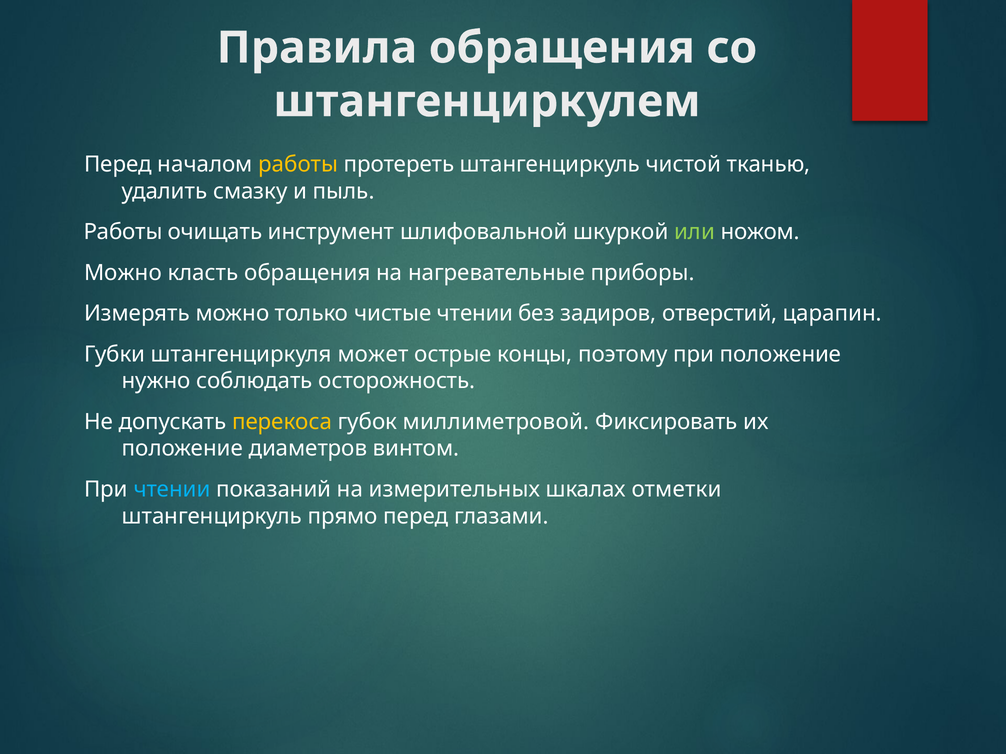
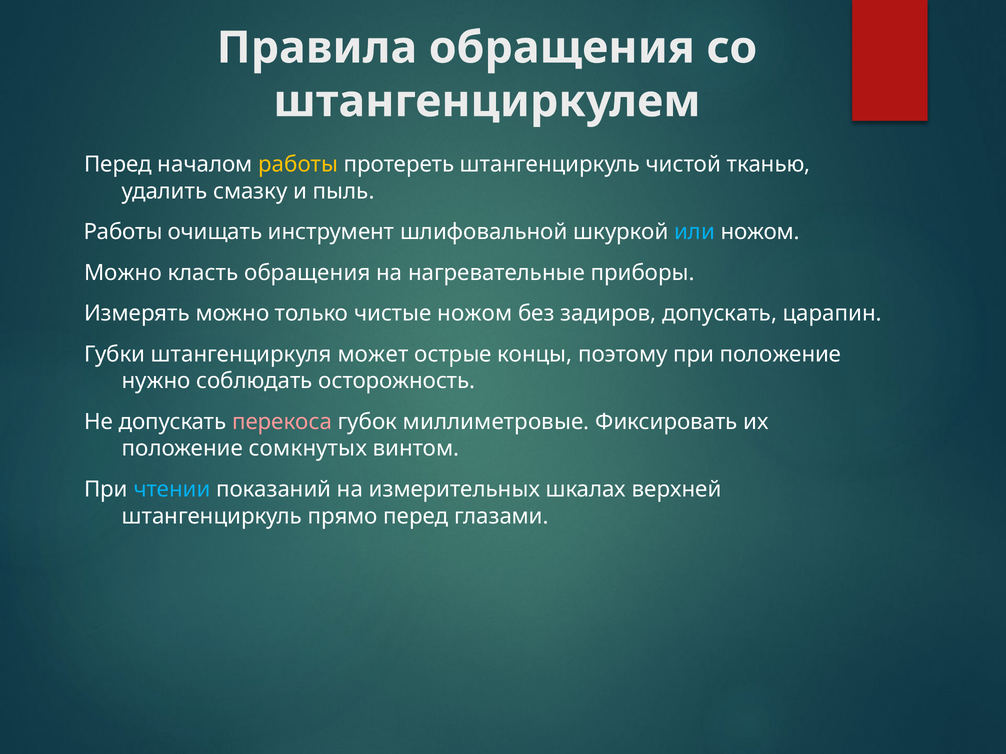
или colour: light green -> light blue
чистые чтении: чтении -> ножом
задиров отверстий: отверстий -> допускать
перекоса colour: yellow -> pink
миллиметровой: миллиметровой -> миллиметровые
диаметров: диаметров -> сомкнутых
отметки: отметки -> верхней
